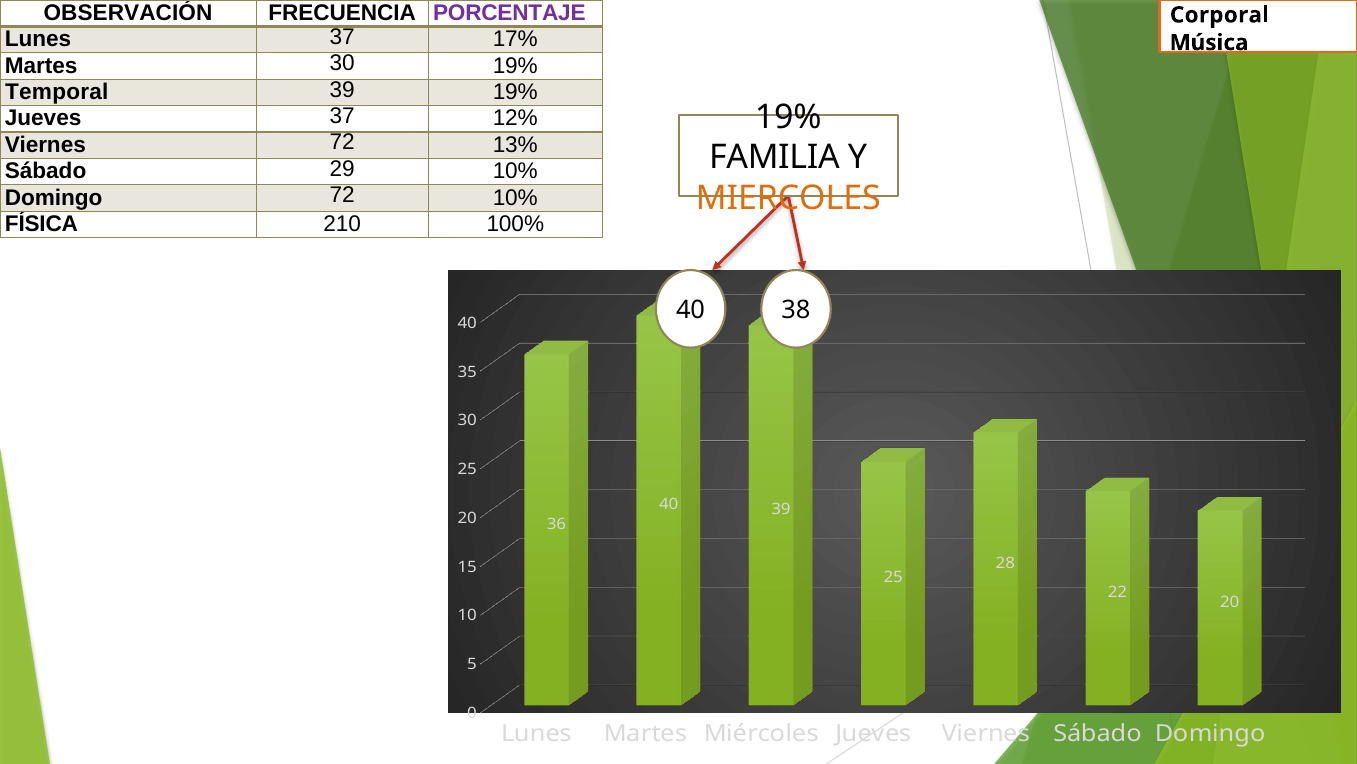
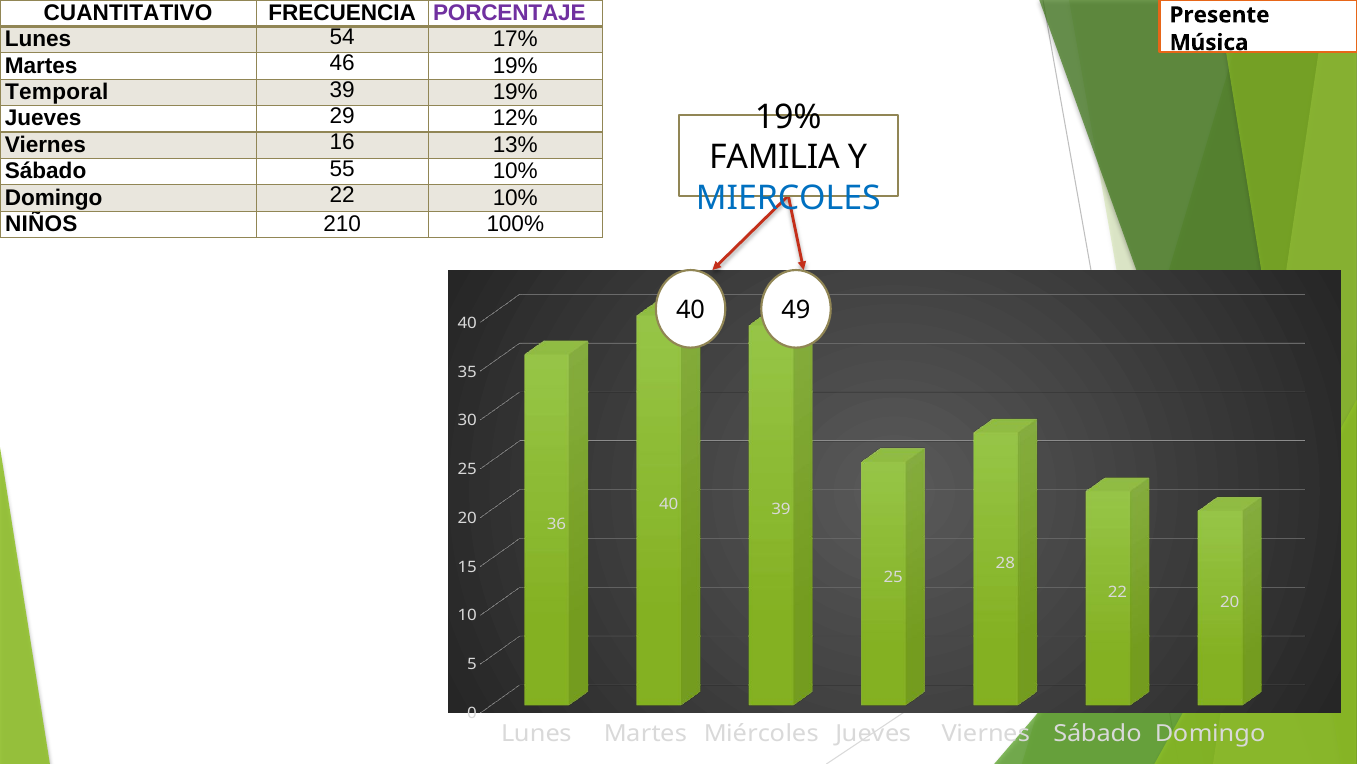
OBSERVACIÓN: OBSERVACIÓN -> CUANTITATIVO
Corporal: Corporal -> Presente
Lunes 37: 37 -> 54
Martes 30: 30 -> 46
Jueves 37: 37 -> 29
Viernes 72: 72 -> 16
29: 29 -> 55
Domingo 72: 72 -> 22
MIERCOLES colour: orange -> blue
FÍSICA: FÍSICA -> NIÑOS
38: 38 -> 49
